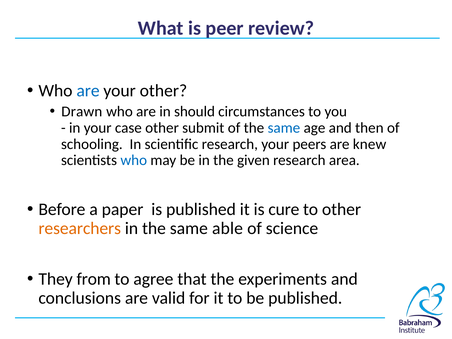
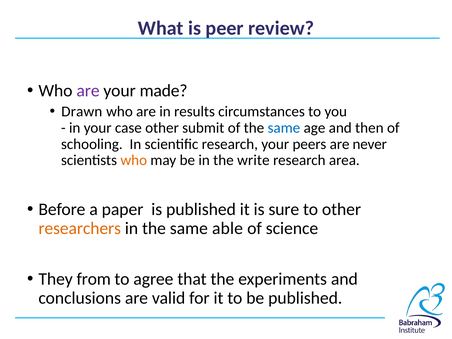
are at (88, 91) colour: blue -> purple
your other: other -> made
should: should -> results
knew: knew -> never
who at (134, 160) colour: blue -> orange
given: given -> write
cure: cure -> sure
